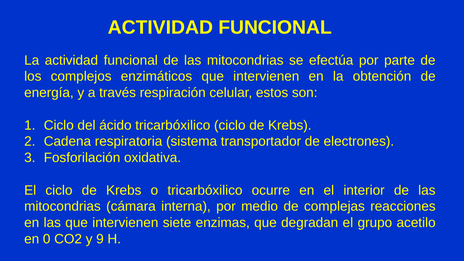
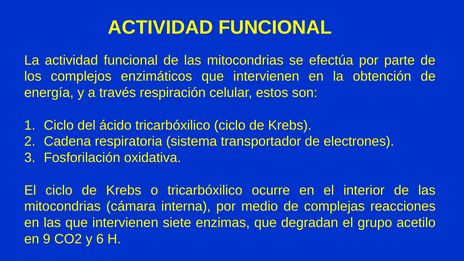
0: 0 -> 9
9: 9 -> 6
